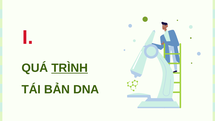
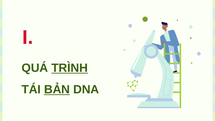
BẢN underline: none -> present
